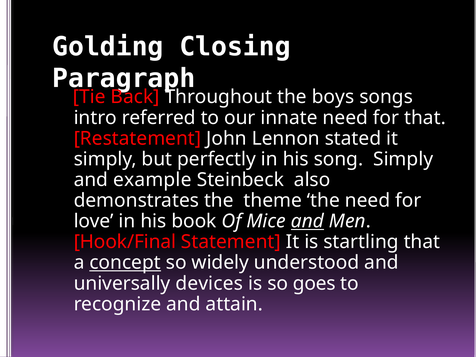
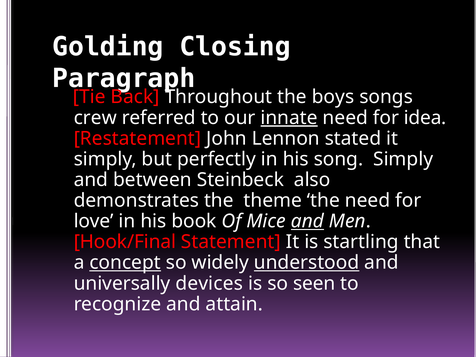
intro: intro -> crew
innate underline: none -> present
for that: that -> idea
example: example -> between
understood underline: none -> present
goes: goes -> seen
